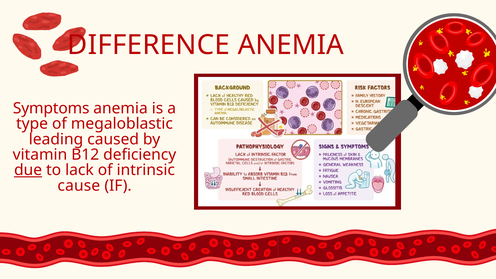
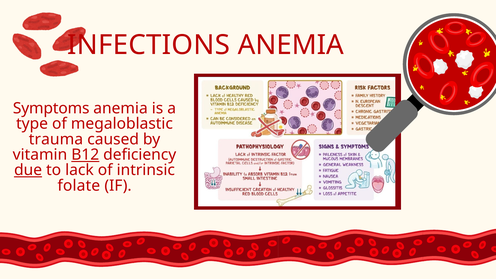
DIFFERENCE: DIFFERENCE -> INFECTIONS
leading: leading -> trauma
B12 underline: none -> present
cause: cause -> folate
